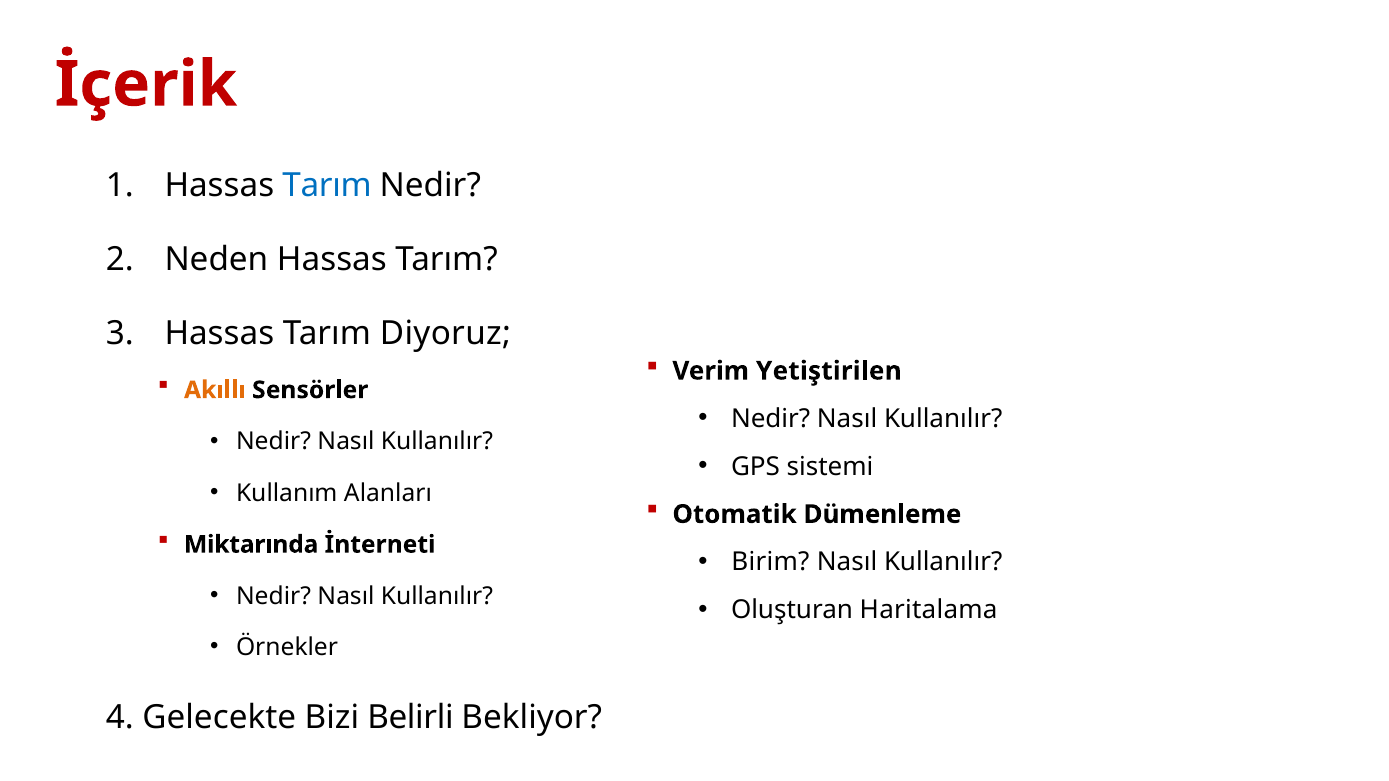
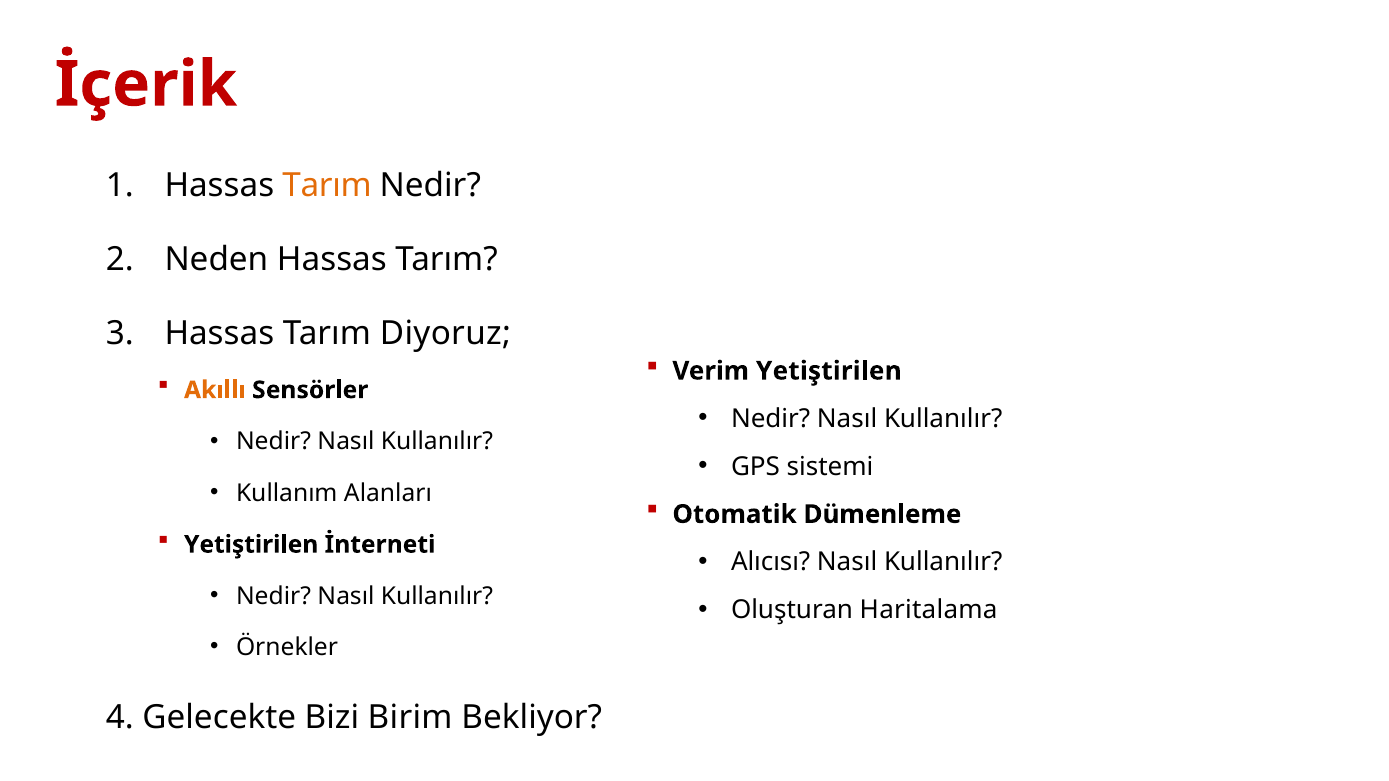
Tarım at (327, 185) colour: blue -> orange
Miktarında at (251, 545): Miktarında -> Yetiştirilen
Birim: Birim -> Alıcısı
Belirli: Belirli -> Birim
